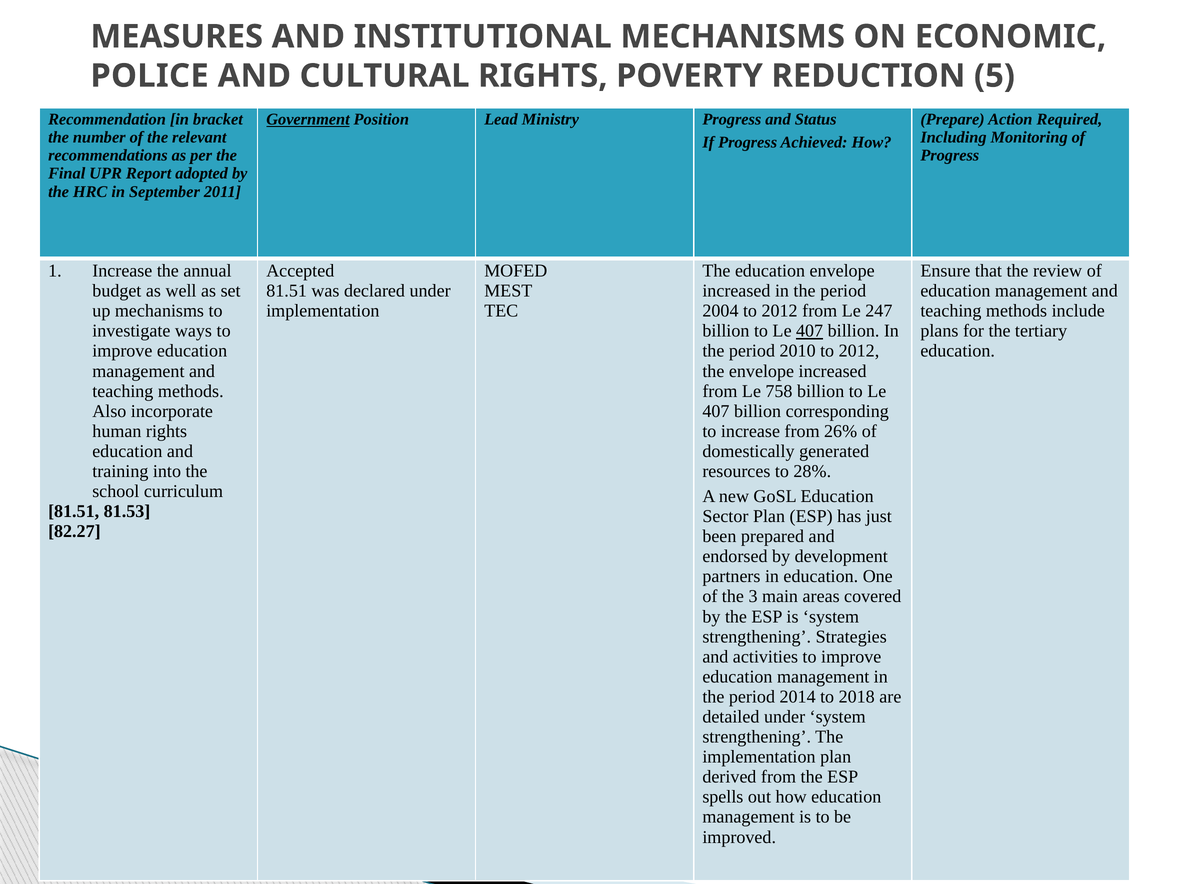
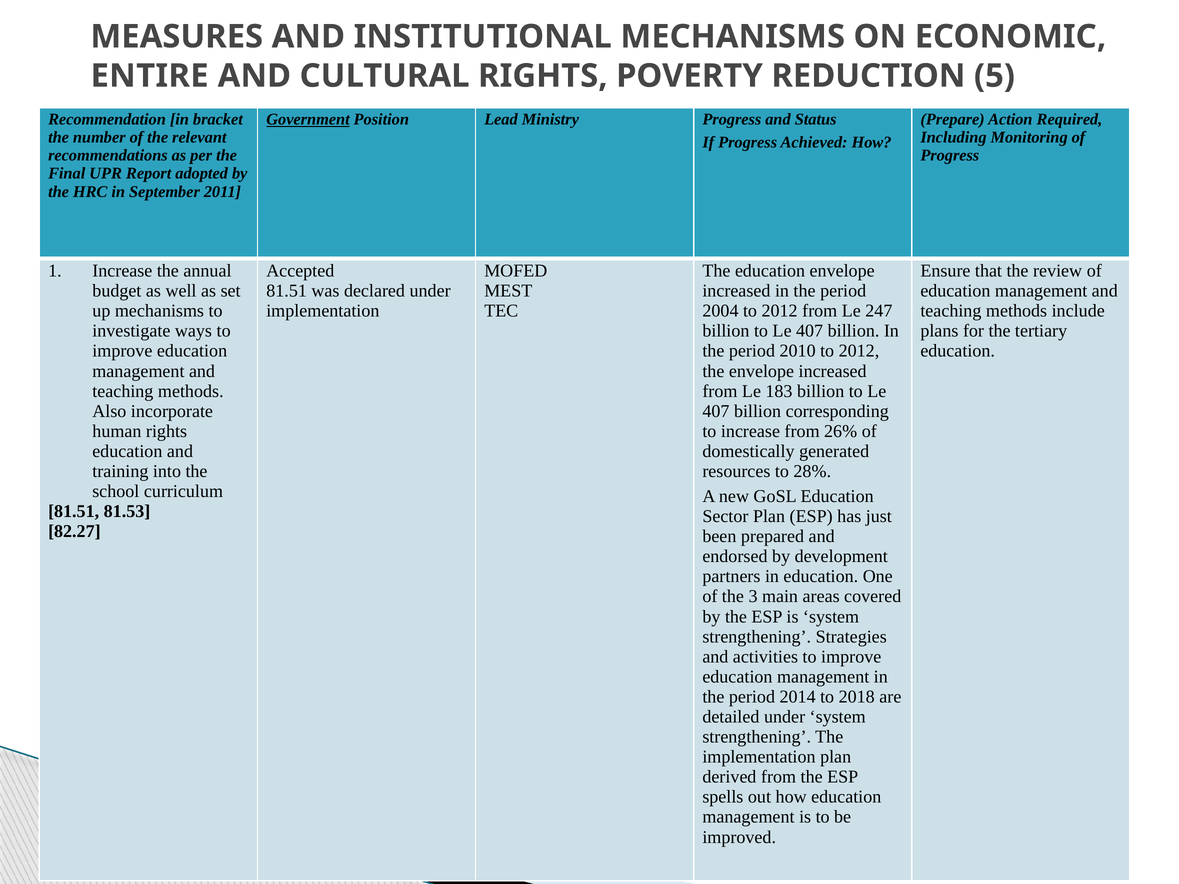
POLICE: POLICE -> ENTIRE
407 at (810, 331) underline: present -> none
758: 758 -> 183
